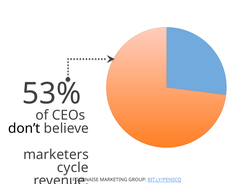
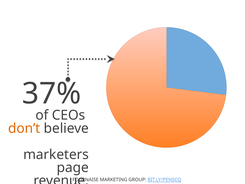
53%: 53% -> 37%
don’t colour: black -> orange
cycle: cycle -> page
